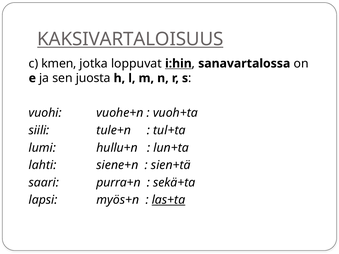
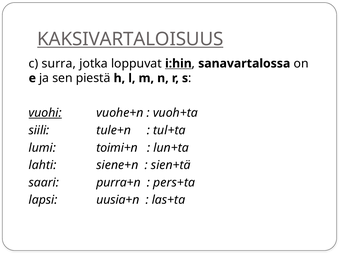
kmen: kmen -> surra
juosta: juosta -> piestä
vuohi underline: none -> present
hullu+n: hullu+n -> toimi+n
sekä+ta: sekä+ta -> pers+ta
myös+n: myös+n -> uusia+n
las+ta underline: present -> none
